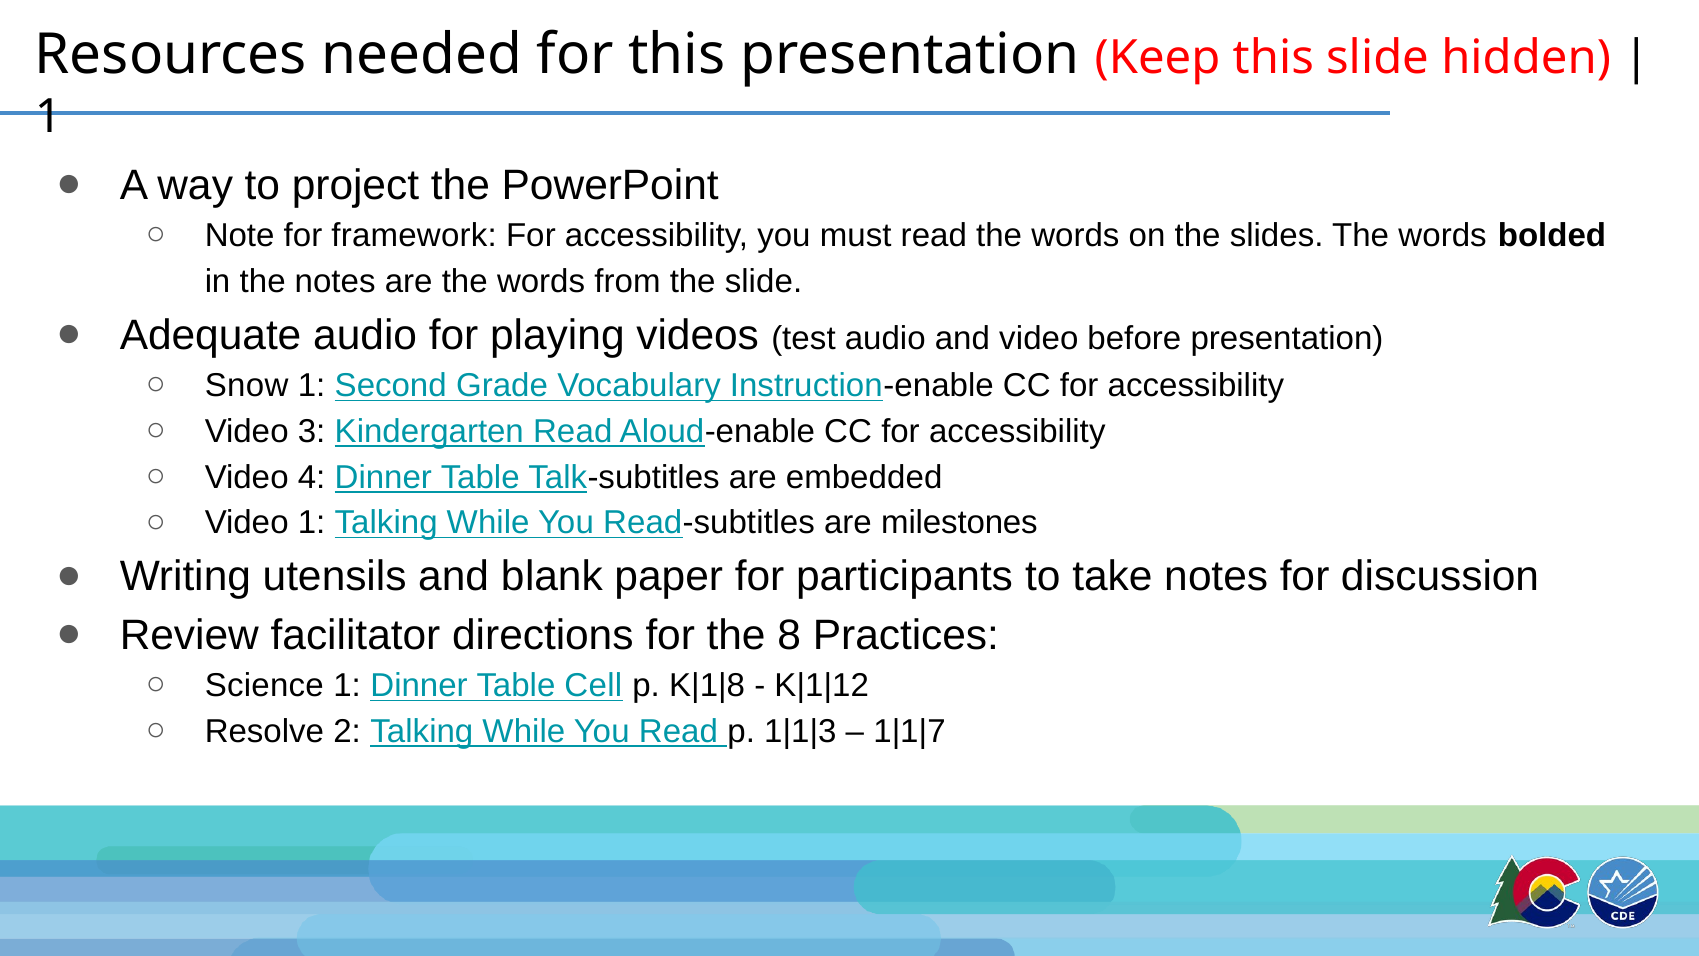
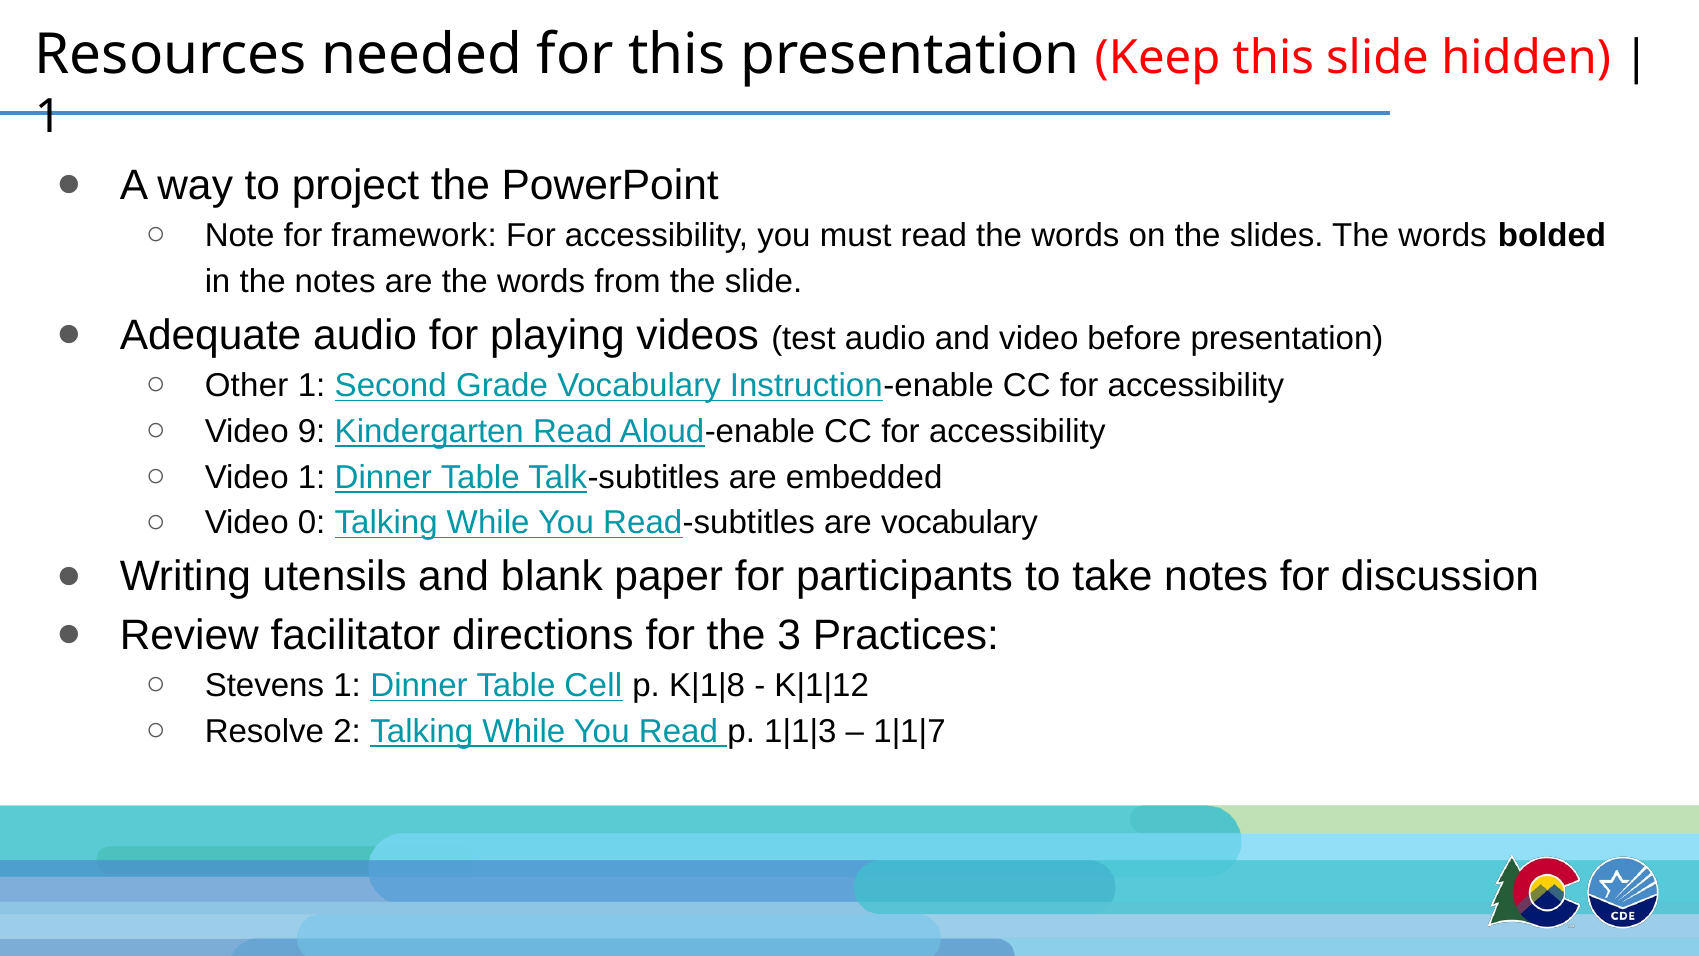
Snow: Snow -> Other
3: 3 -> 9
Video 4: 4 -> 1
Video 1: 1 -> 0
are milestones: milestones -> vocabulary
8: 8 -> 3
Science: Science -> Stevens
